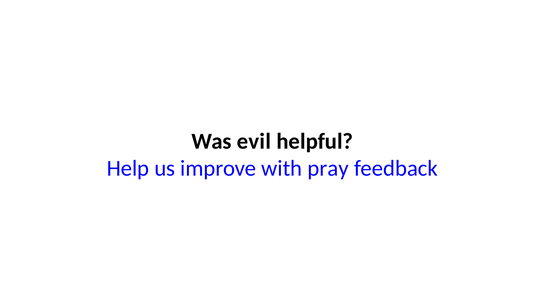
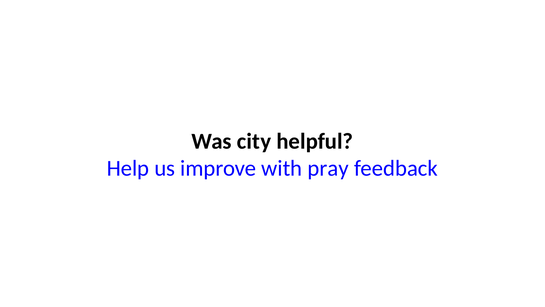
evil: evil -> city
